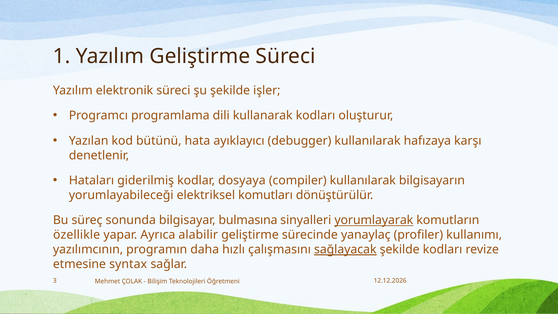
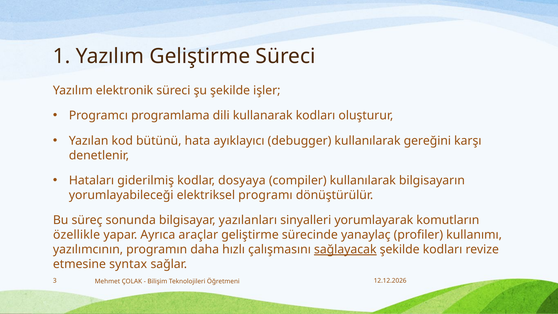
hafızaya: hafızaya -> gereğini
komutları: komutları -> programı
bulmasına: bulmasına -> yazılanları
yorumlayarak underline: present -> none
alabilir: alabilir -> araçlar
